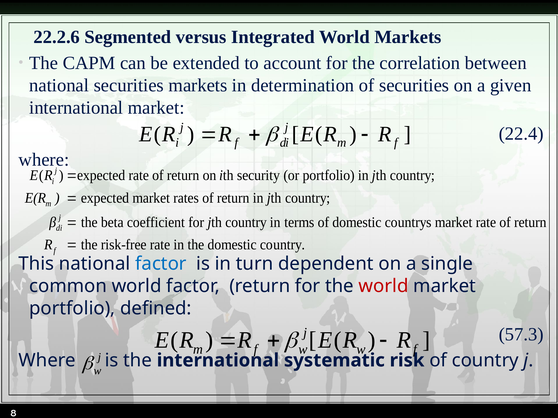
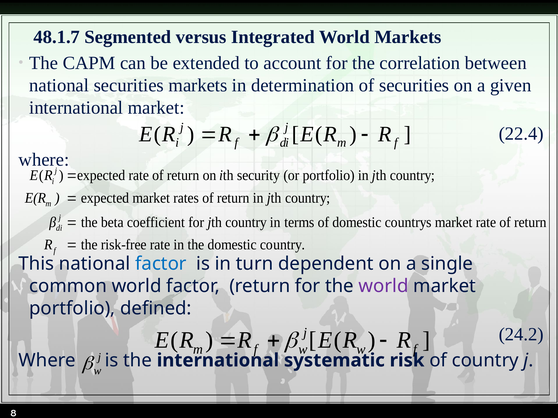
22.2.6: 22.2.6 -> 48.1.7
world at (384, 286) colour: red -> purple
57.3: 57.3 -> 24.2
